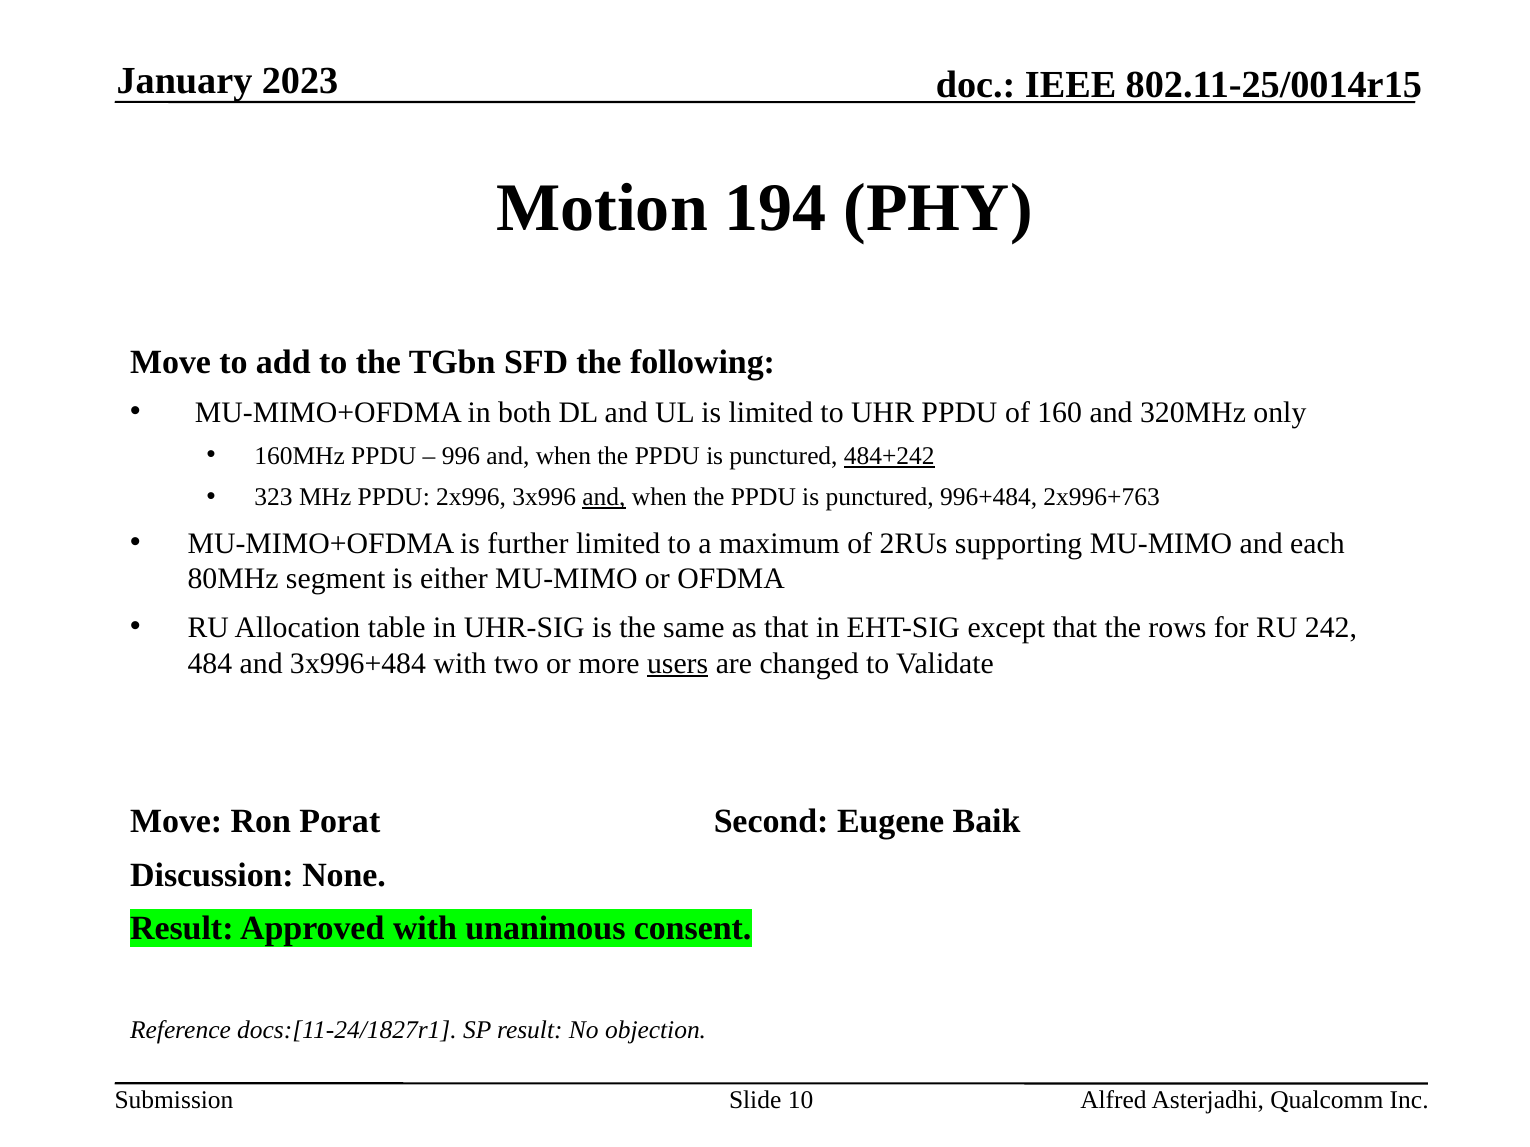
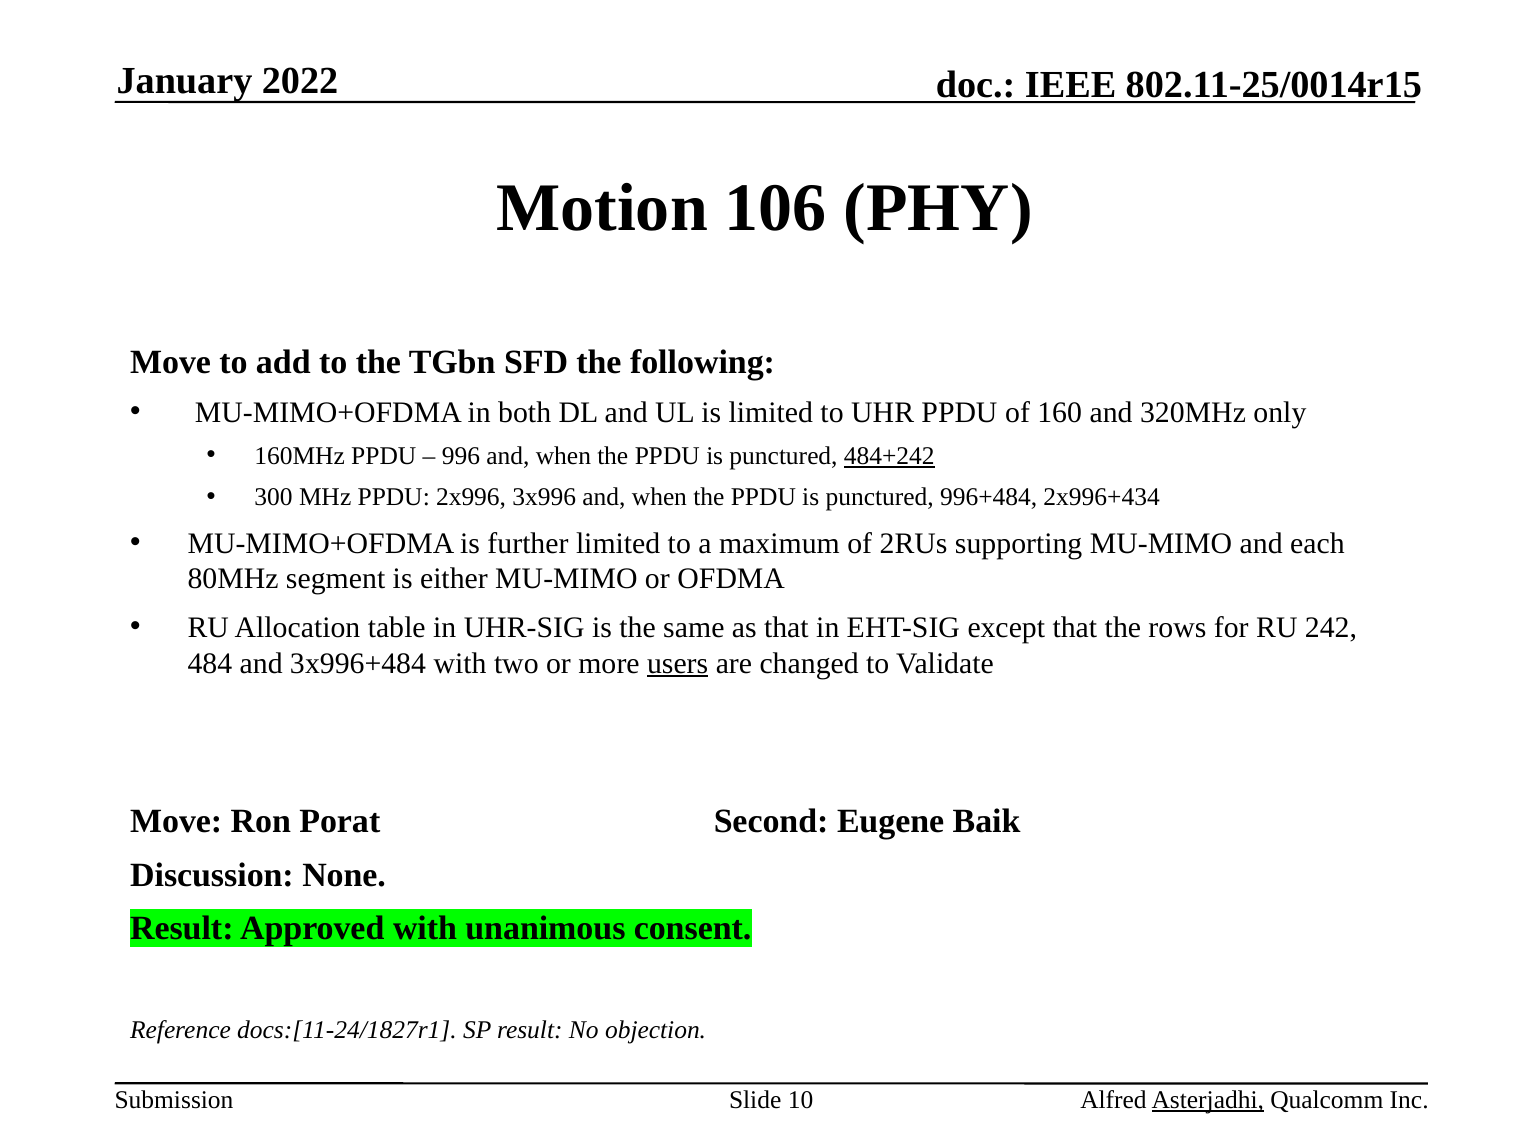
2023: 2023 -> 2022
194: 194 -> 106
323: 323 -> 300
and at (604, 497) underline: present -> none
2x996+763: 2x996+763 -> 2x996+434
Asterjadhi underline: none -> present
